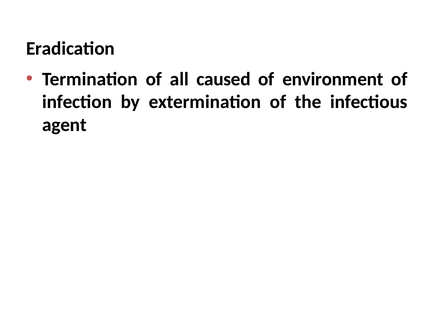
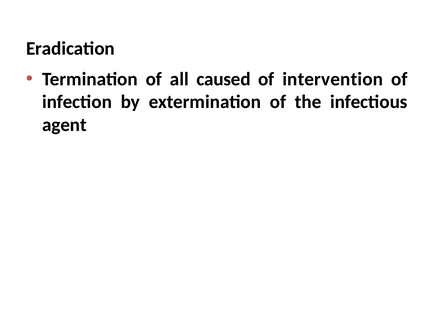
environment: environment -> intervention
